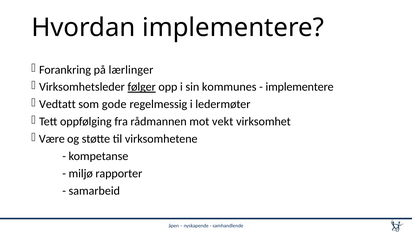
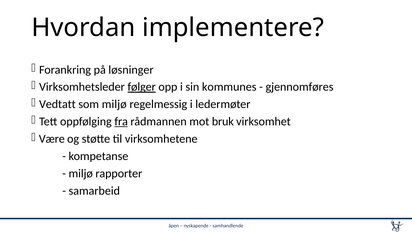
lærlinger: lærlinger -> løsninger
implementere at (300, 87): implementere -> gjennomføres
som gode: gode -> miljø
fra underline: none -> present
vekt: vekt -> bruk
